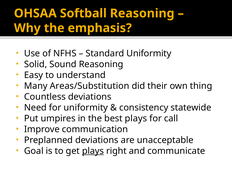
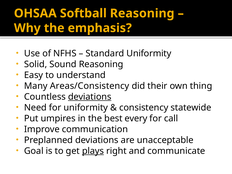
Areas/Substitution: Areas/Substitution -> Areas/Consistency
deviations at (90, 97) underline: none -> present
best plays: plays -> every
